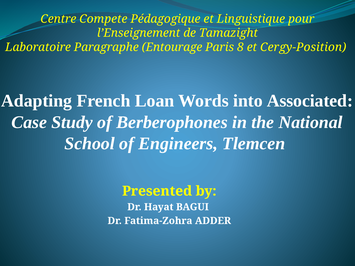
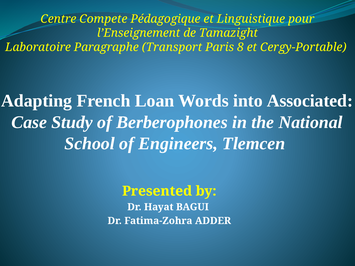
Entourage: Entourage -> Transport
Cergy-Position: Cergy-Position -> Cergy-Portable
